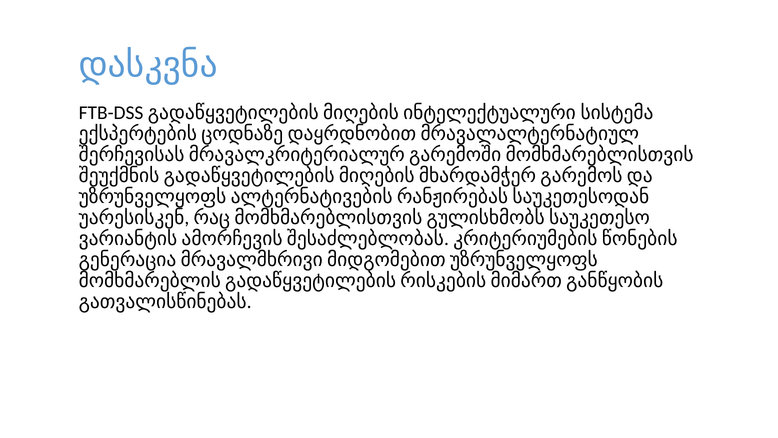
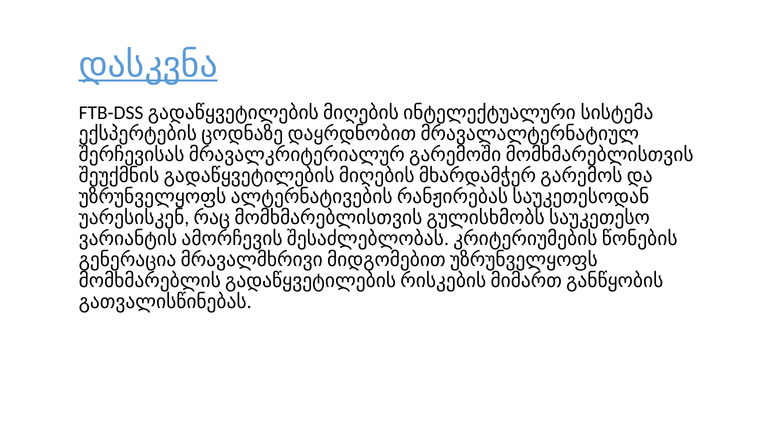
დასკვნა underline: none -> present
